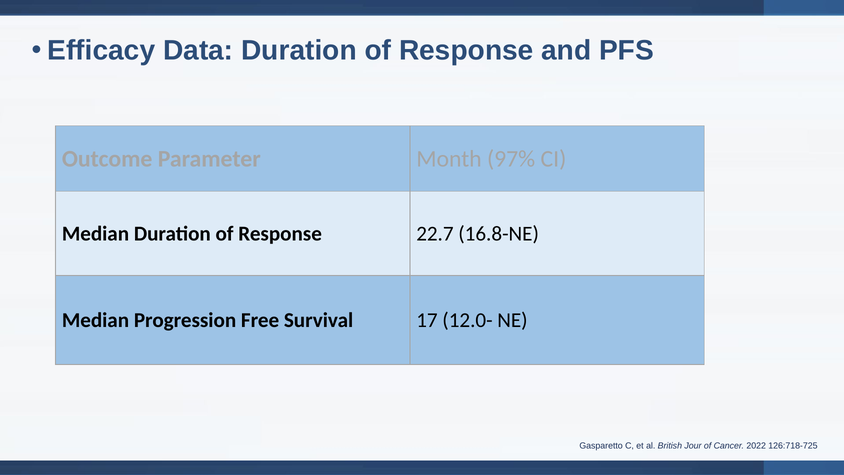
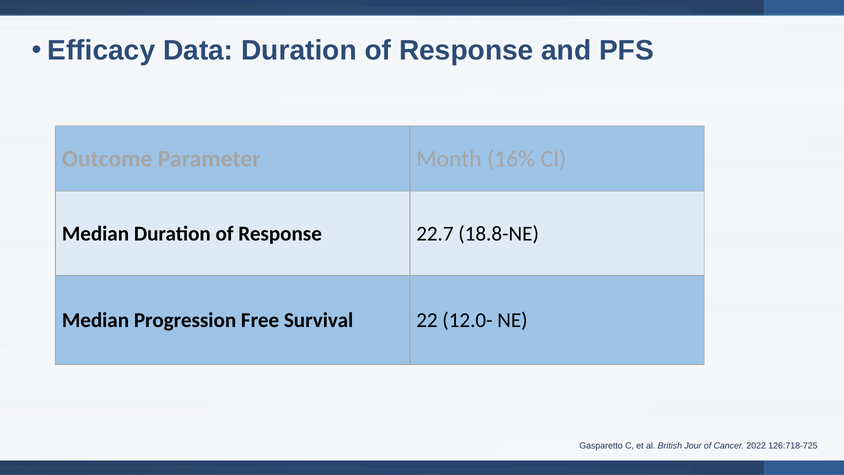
97%: 97% -> 16%
16.8-NE: 16.8-NE -> 18.8-NE
17: 17 -> 22
